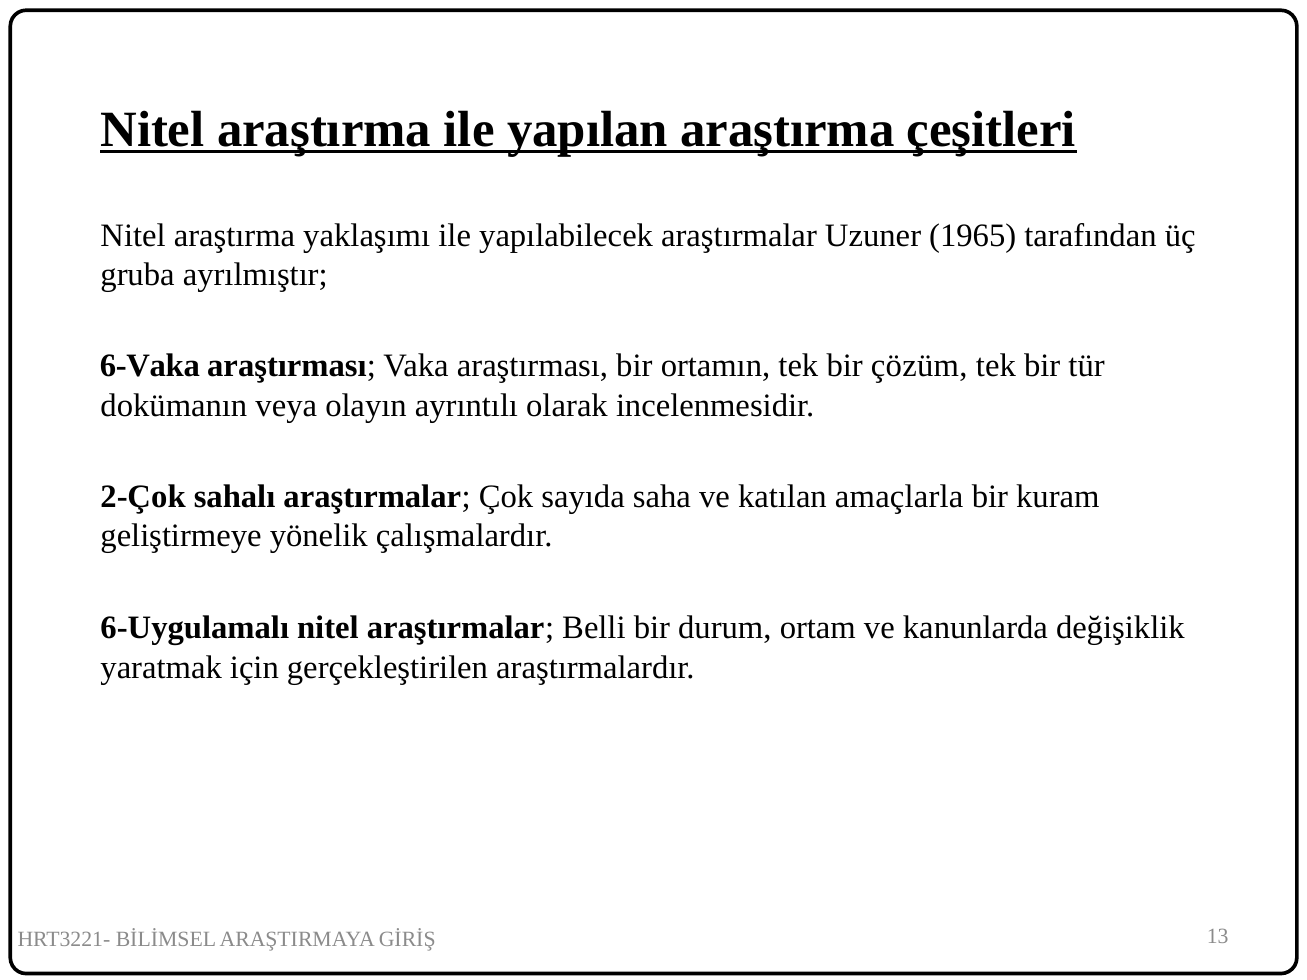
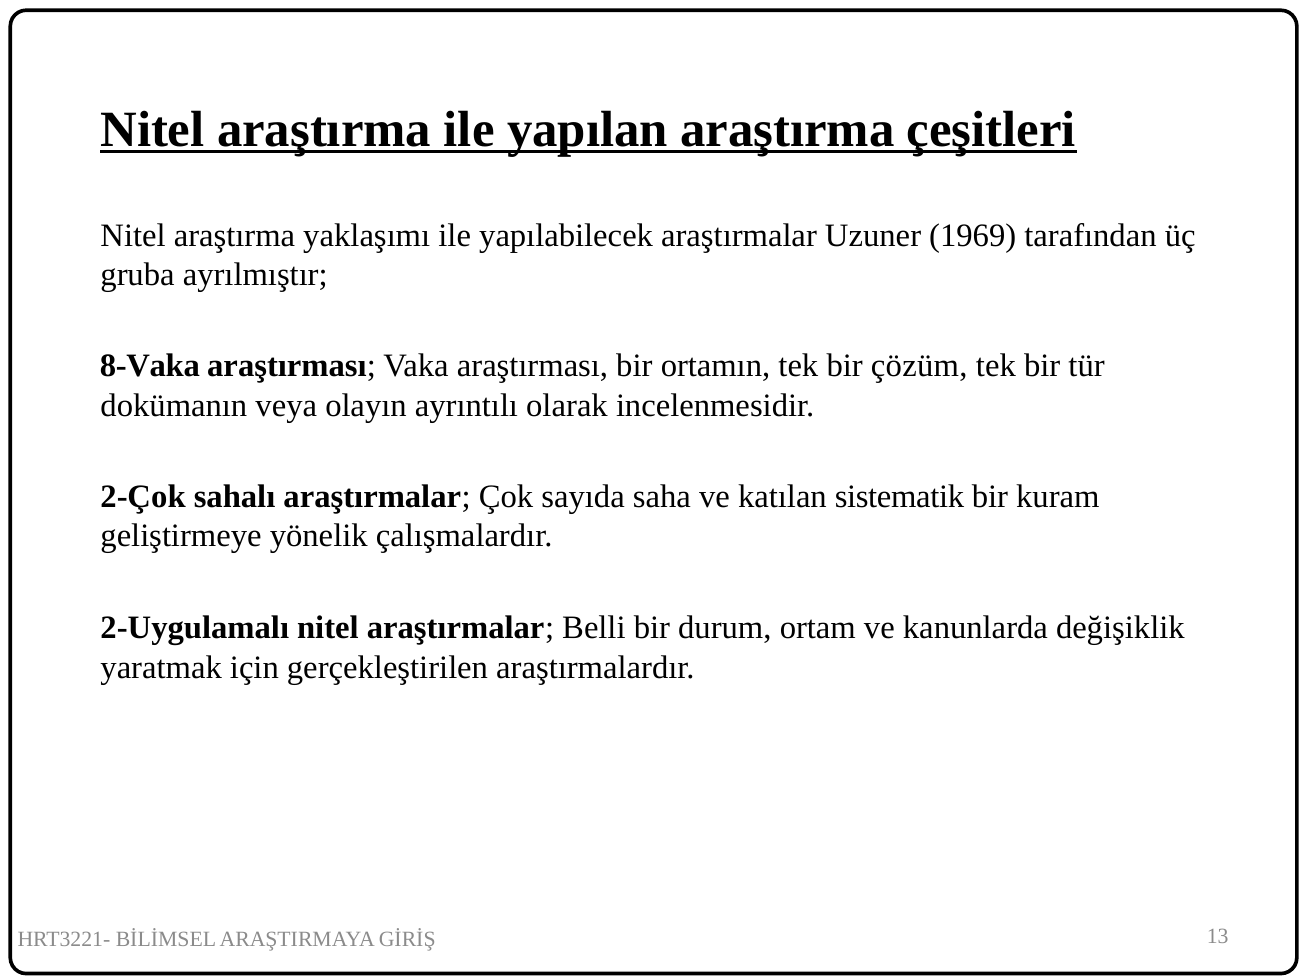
1965: 1965 -> 1969
6-Vaka: 6-Vaka -> 8-Vaka
amaçlarla: amaçlarla -> sistematik
6-Uygulamalı: 6-Uygulamalı -> 2-Uygulamalı
